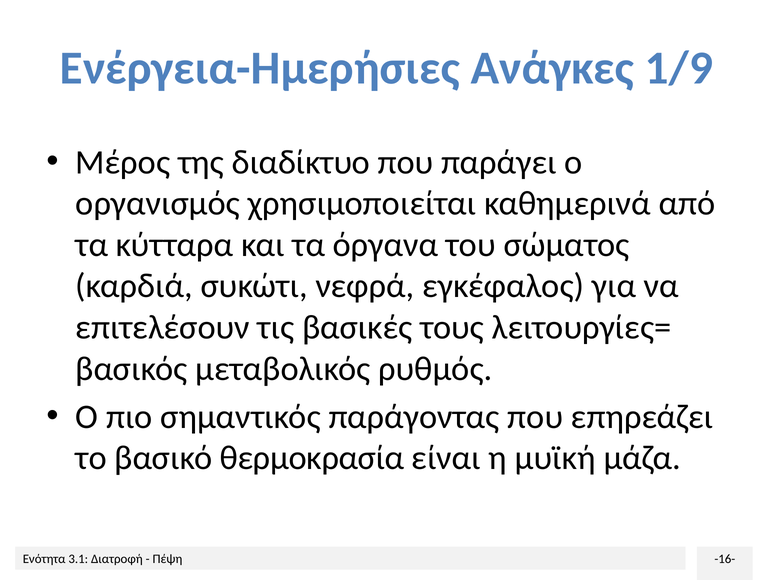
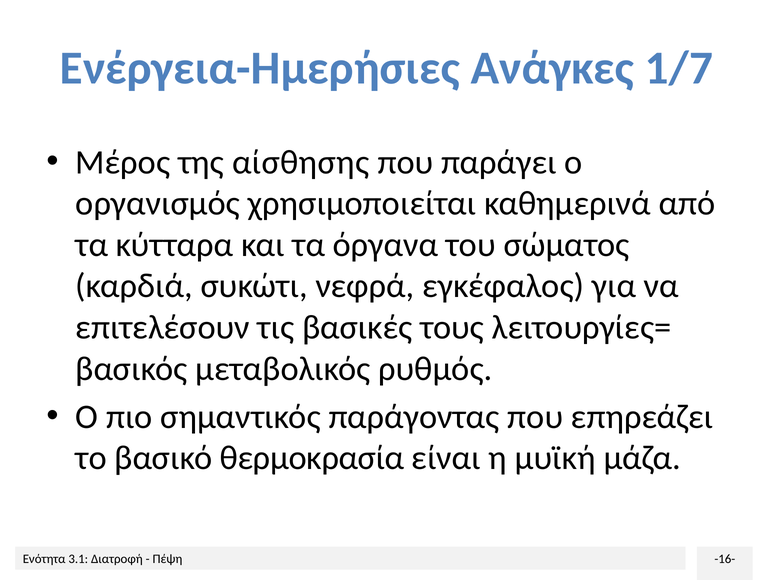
1/9: 1/9 -> 1/7
διαδίκτυο: διαδίκτυο -> αίσθησης
